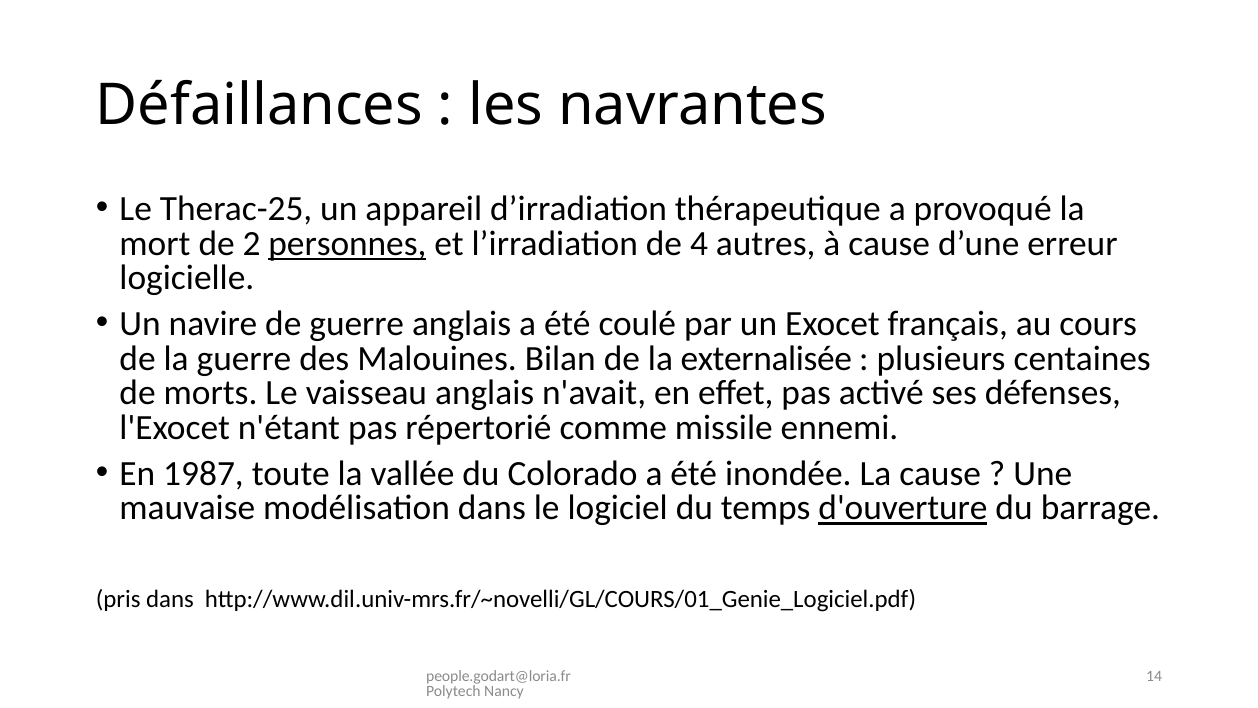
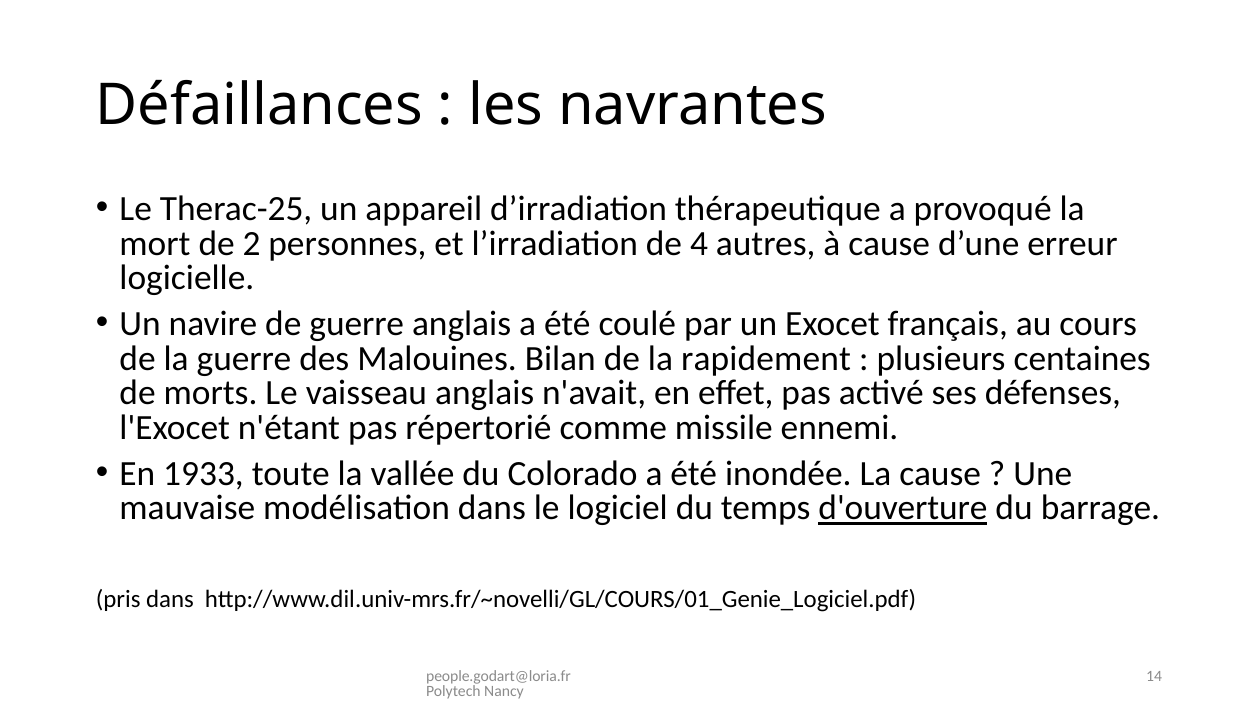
personnes underline: present -> none
externalisée: externalisée -> rapidement
1987: 1987 -> 1933
